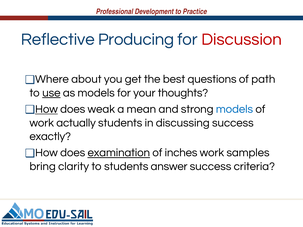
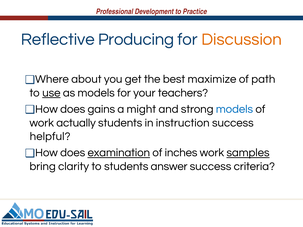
Discussion colour: red -> orange
questions: questions -> maximize
thoughts: thoughts -> teachers
How at (46, 109) underline: present -> none
weak: weak -> gains
mean: mean -> might
discussing: discussing -> instruction
exactly: exactly -> helpful
samples underline: none -> present
